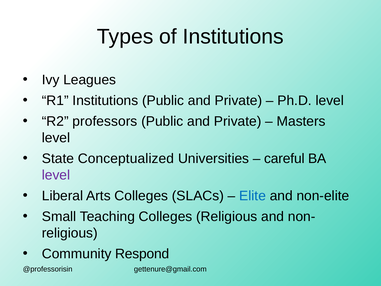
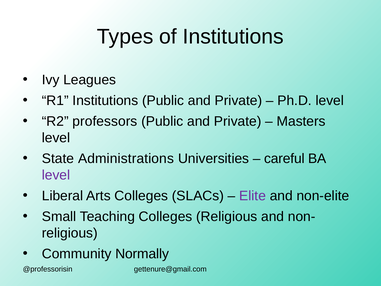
Conceptualized: Conceptualized -> Administrations
Elite colour: blue -> purple
Respond: Respond -> Normally
